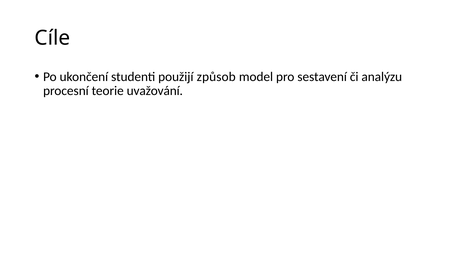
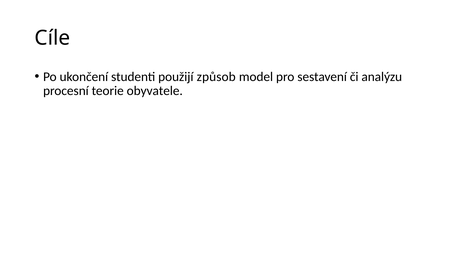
uvažování: uvažování -> obyvatele
